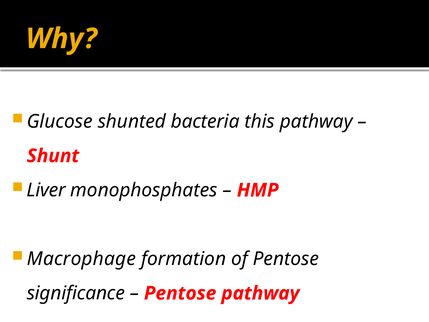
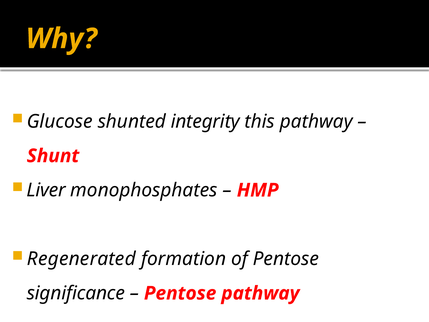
bacteria: bacteria -> integrity
Macrophage: Macrophage -> Regenerated
